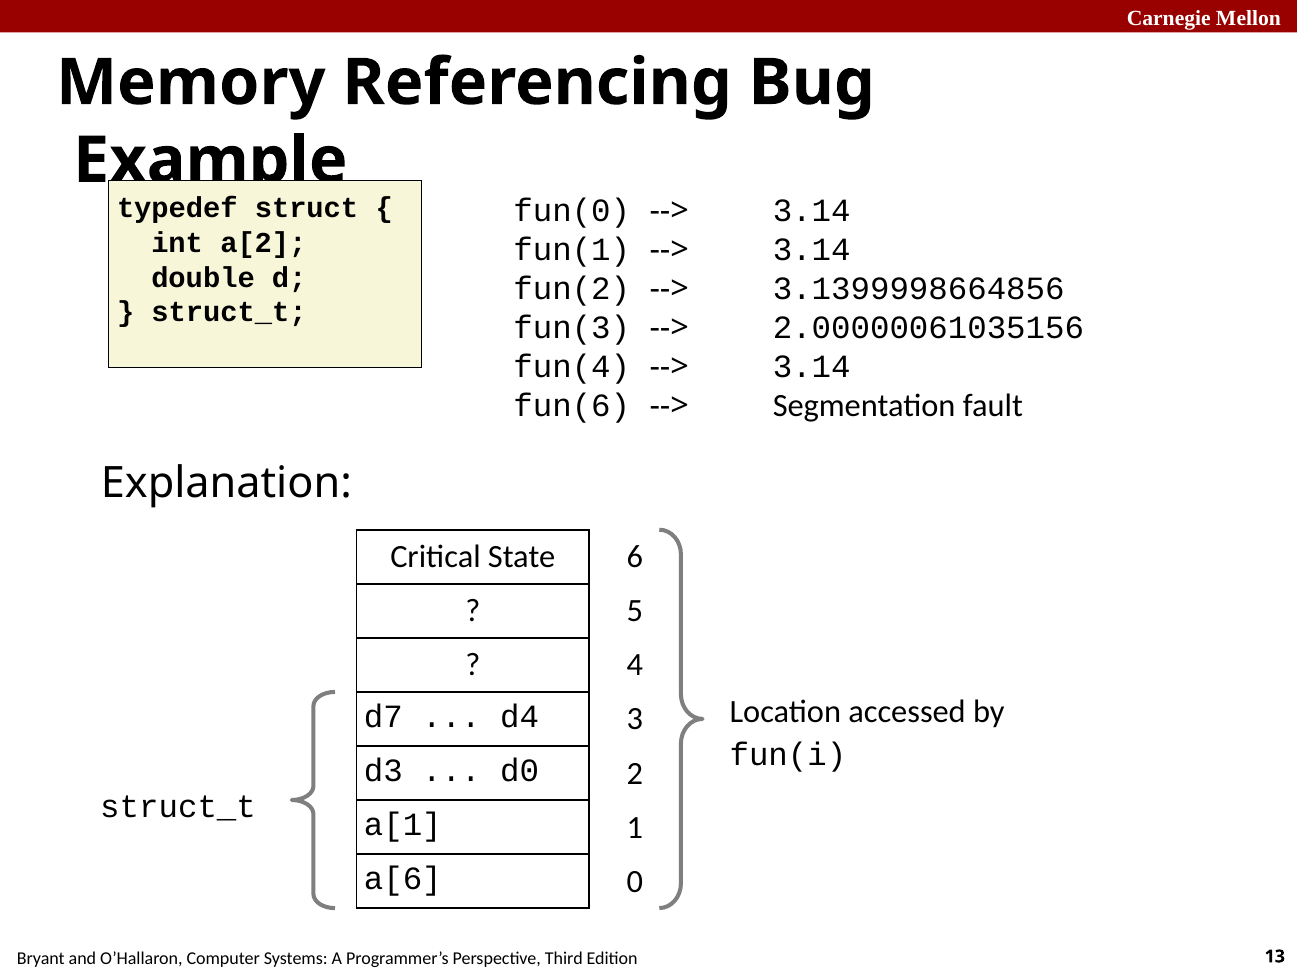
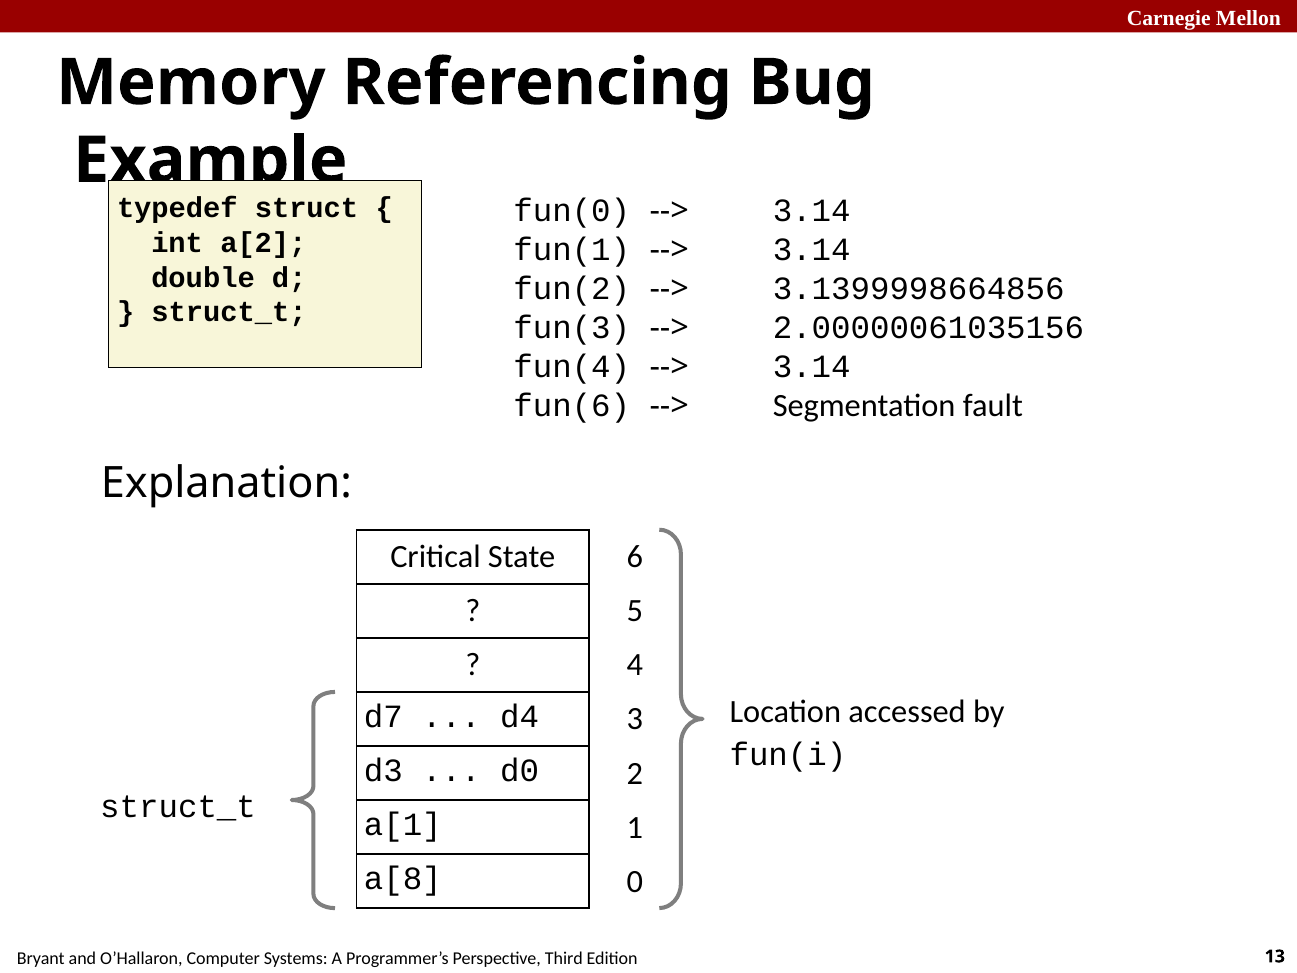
a[6: a[6 -> a[8
